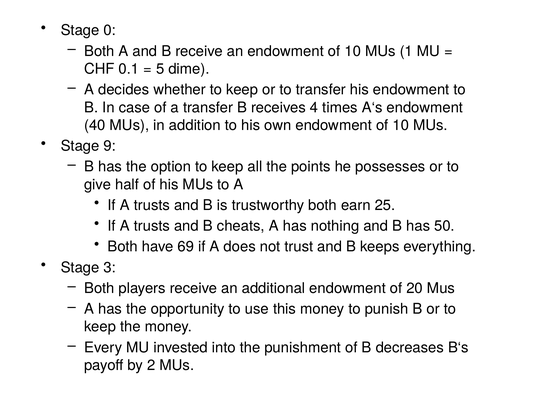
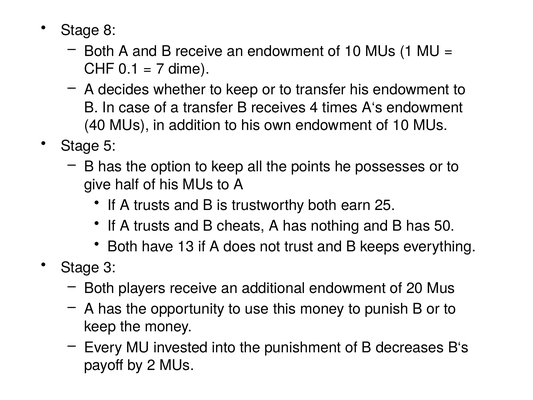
0: 0 -> 8
5: 5 -> 7
9: 9 -> 5
69: 69 -> 13
